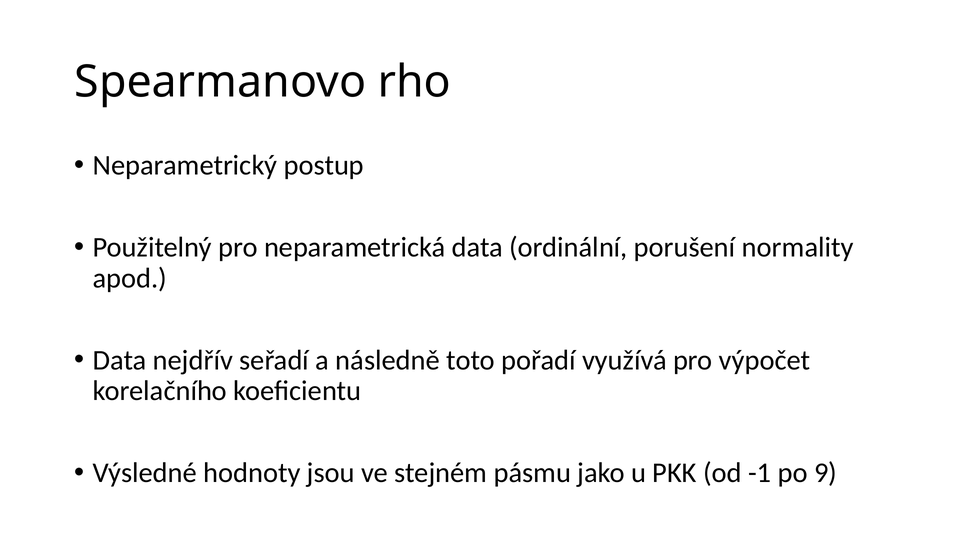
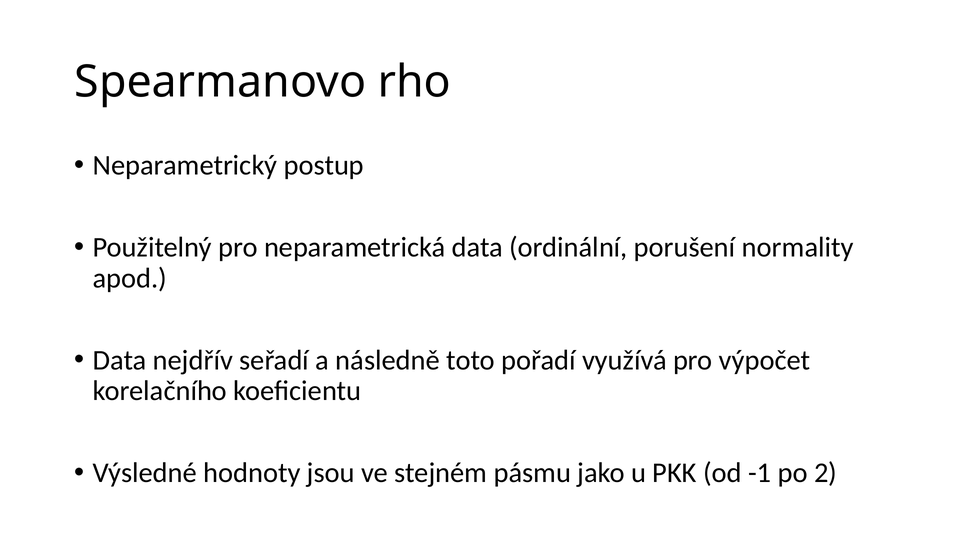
9: 9 -> 2
